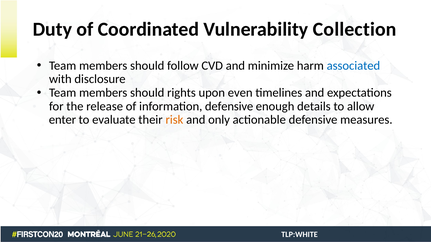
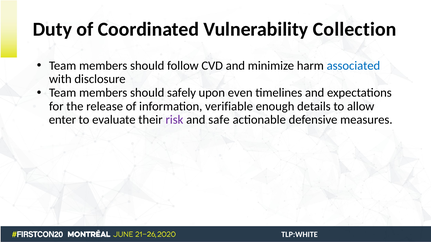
rights: rights -> safely
information defensive: defensive -> verifiable
risk colour: orange -> purple
only: only -> safe
